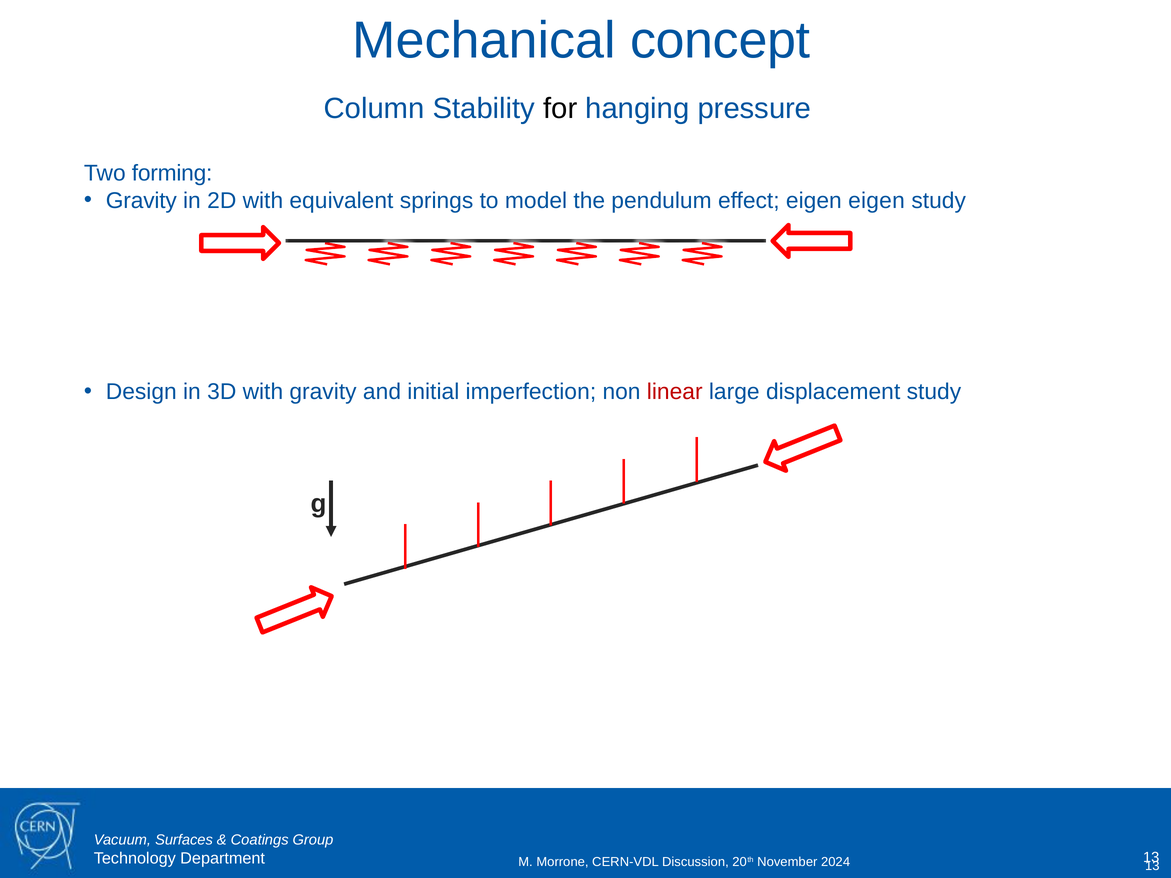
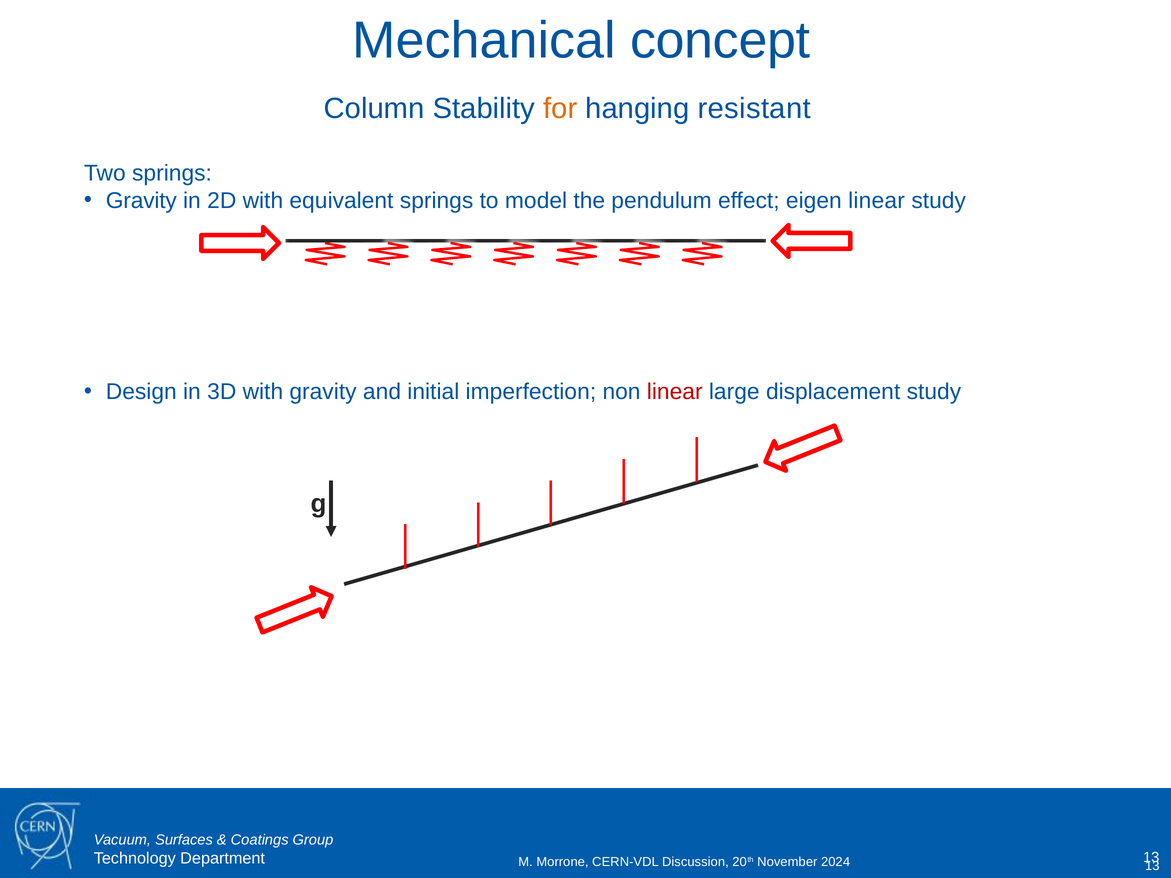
for colour: black -> orange
pressure: pressure -> resistant
Two forming: forming -> springs
eigen eigen: eigen -> linear
